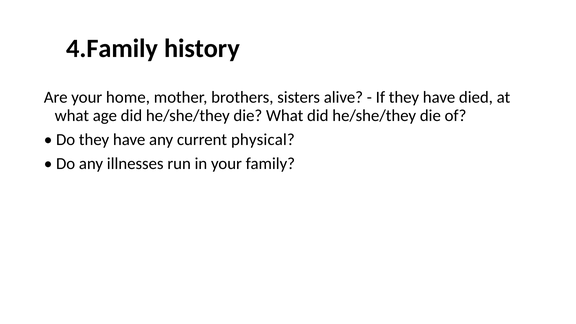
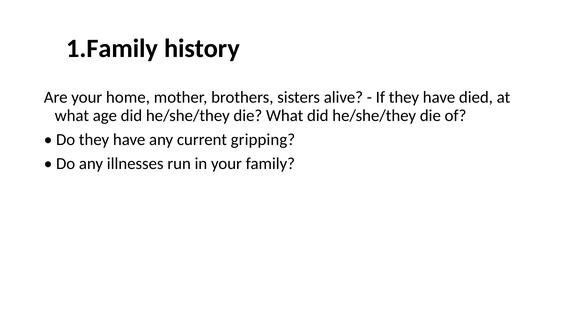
4.Family: 4.Family -> 1.Family
physical: physical -> gripping
